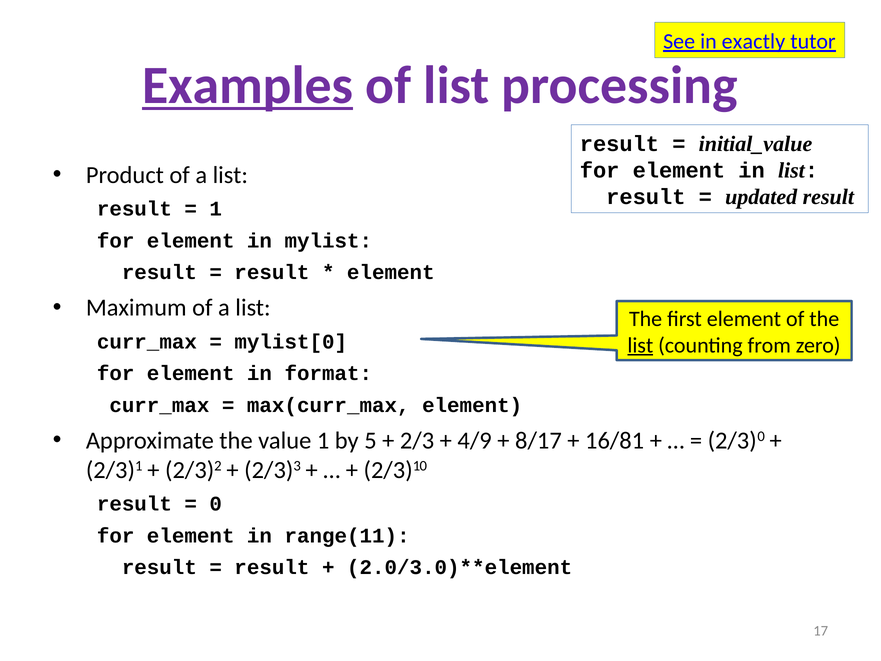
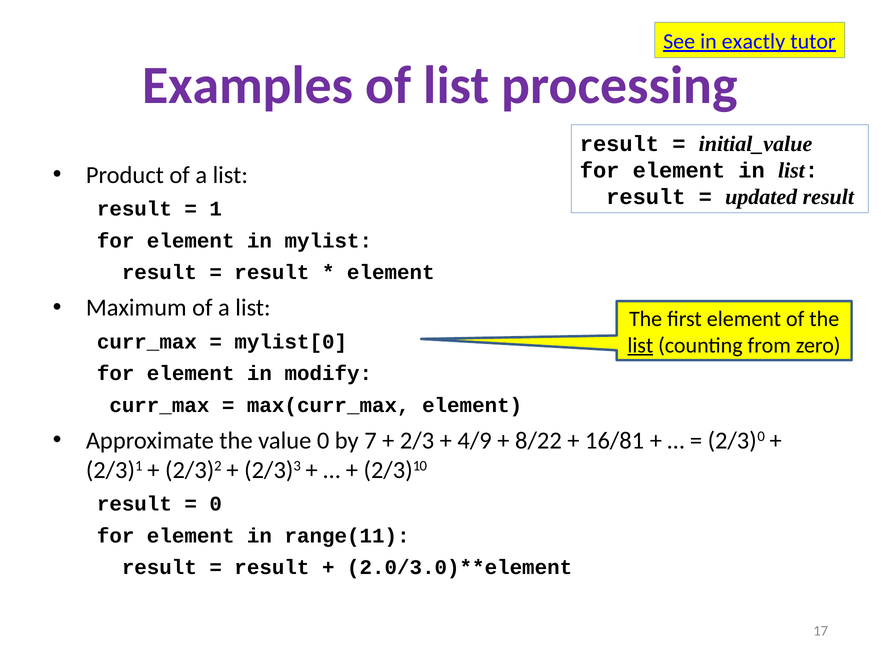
Examples underline: present -> none
format: format -> modify
value 1: 1 -> 0
5: 5 -> 7
8/17: 8/17 -> 8/22
